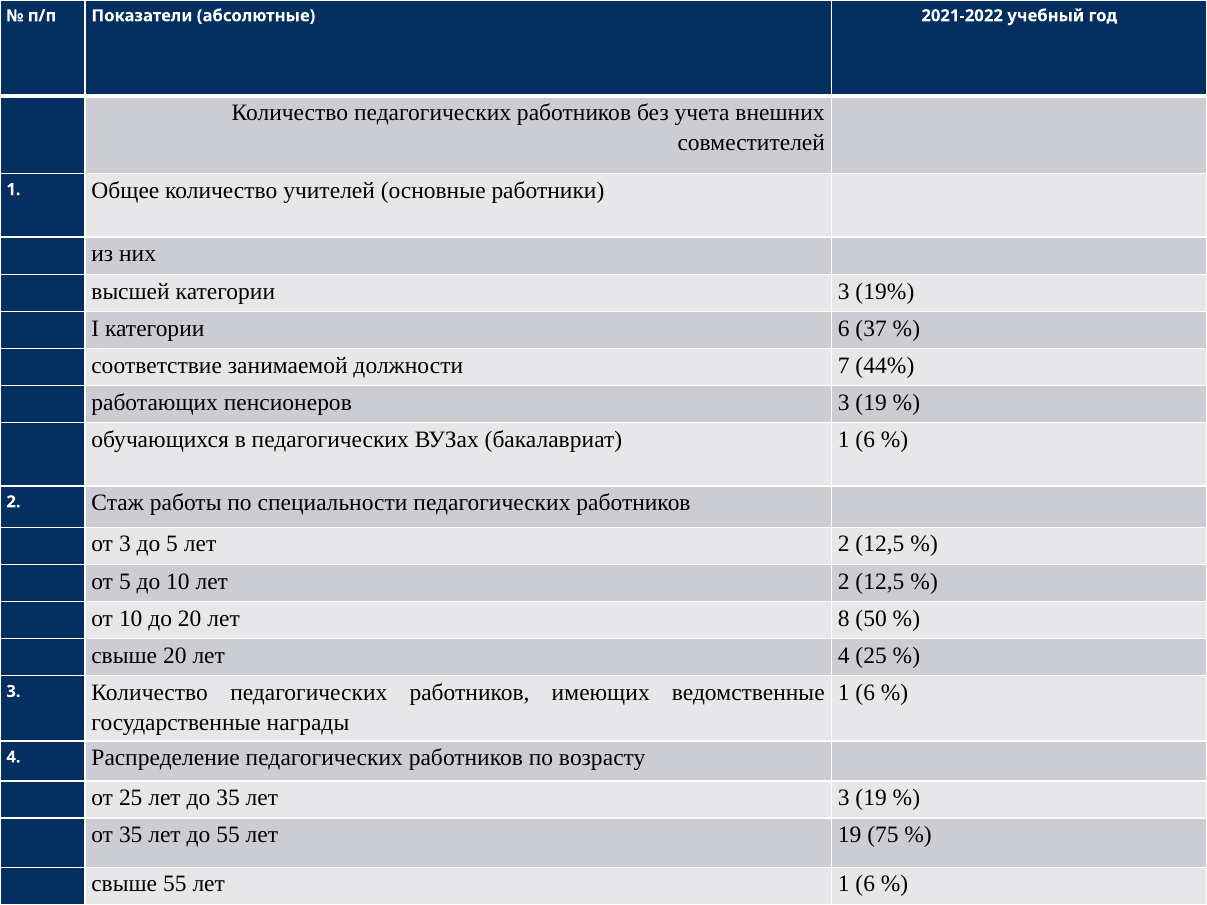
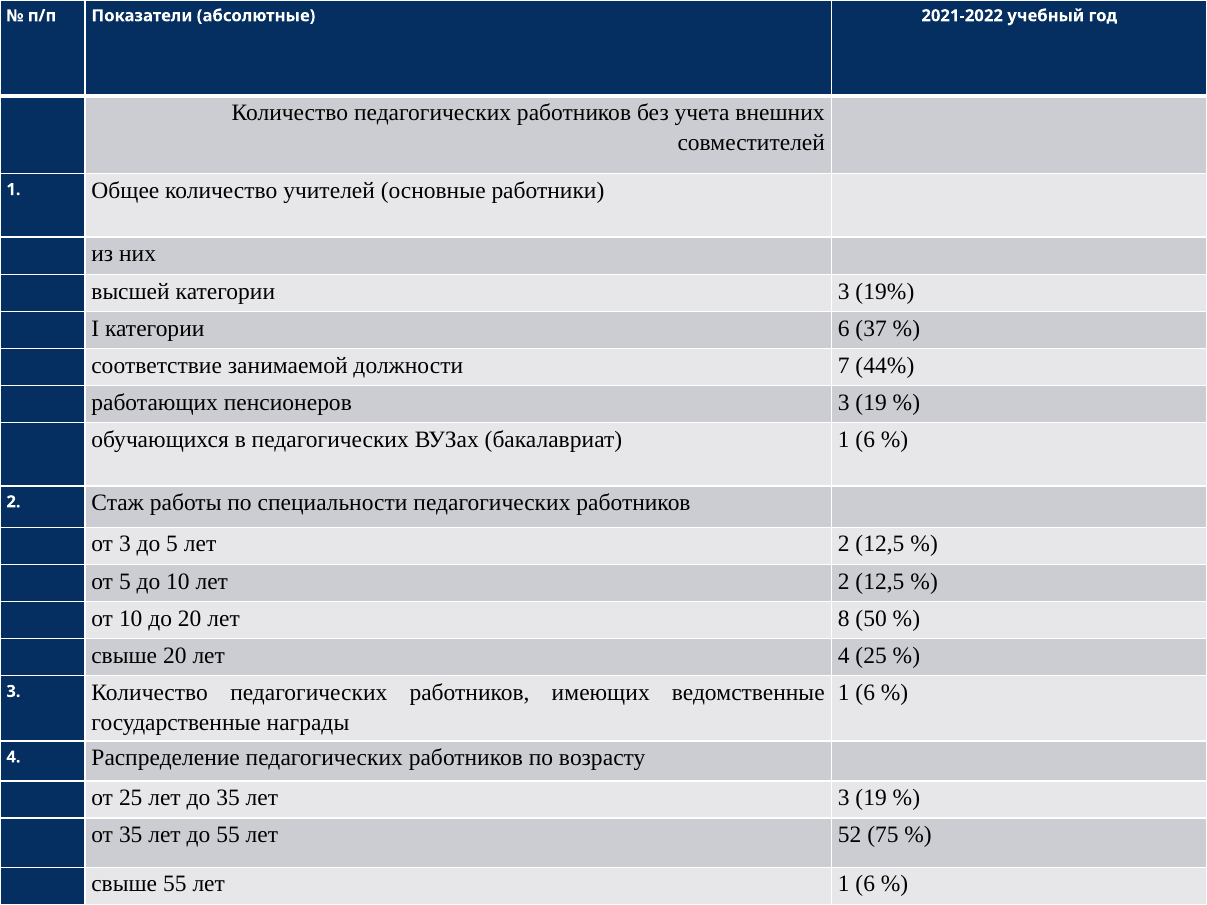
лет 19: 19 -> 52
